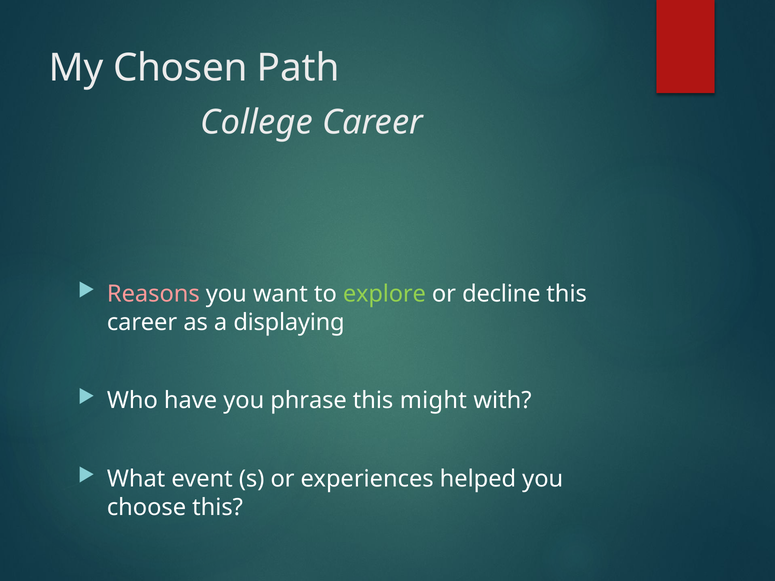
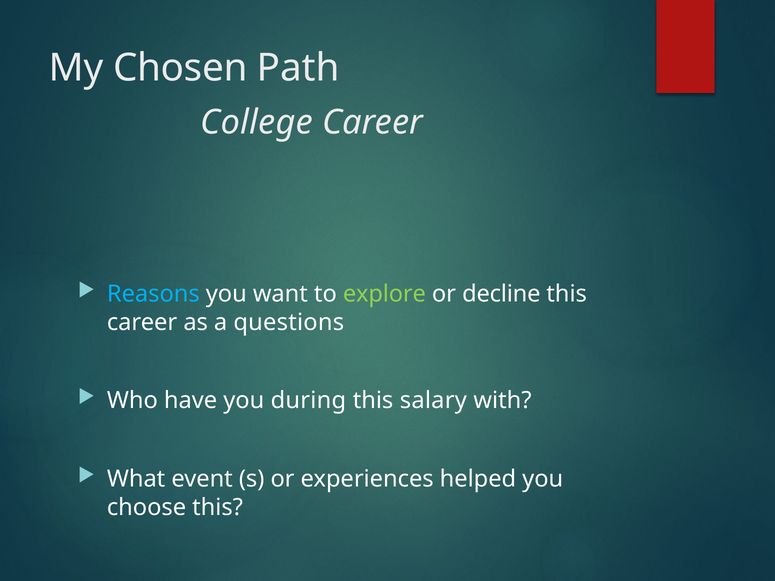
Reasons colour: pink -> light blue
displaying: displaying -> questions
phrase: phrase -> during
might: might -> salary
